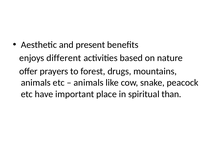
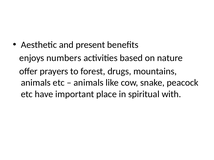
different: different -> numbers
than: than -> with
